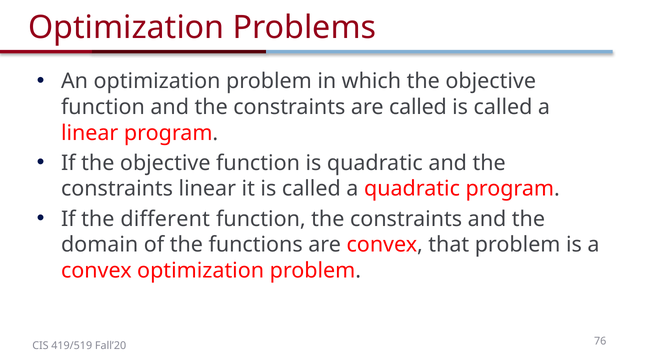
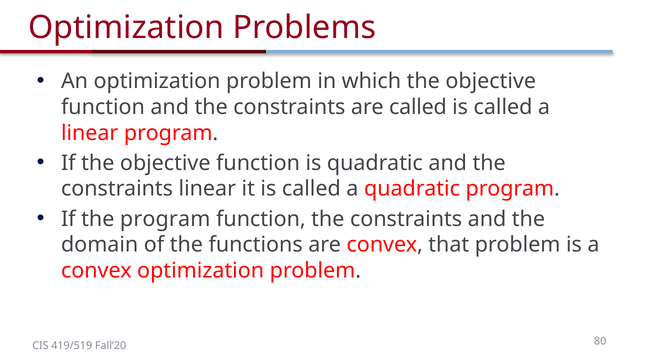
the different: different -> program
76: 76 -> 80
